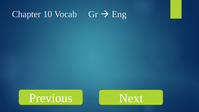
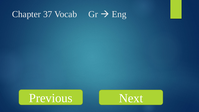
10: 10 -> 37
